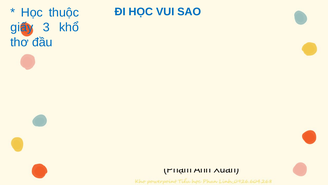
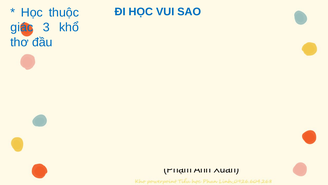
giấy: giấy -> giác
